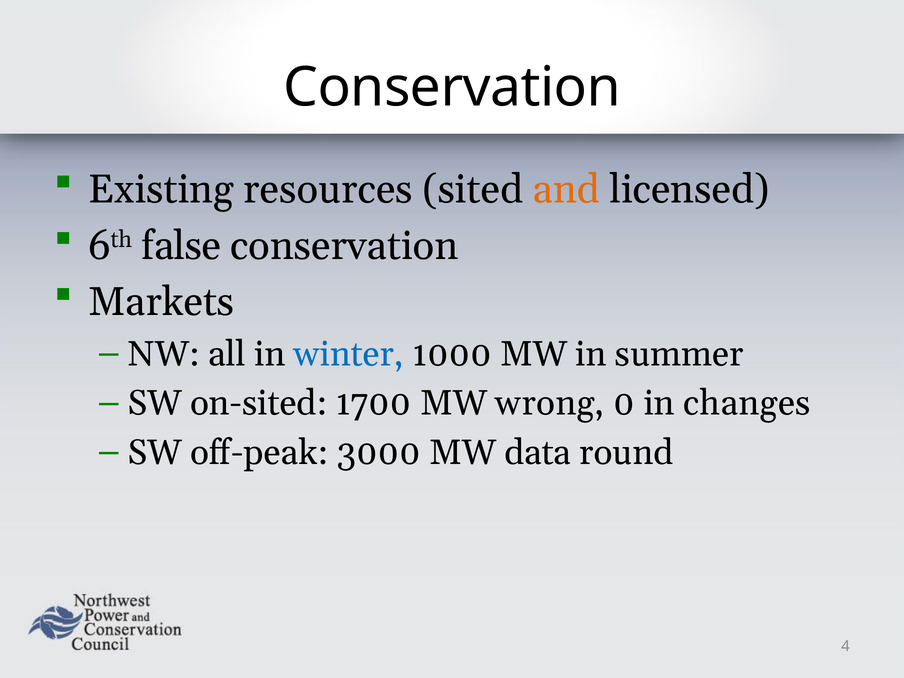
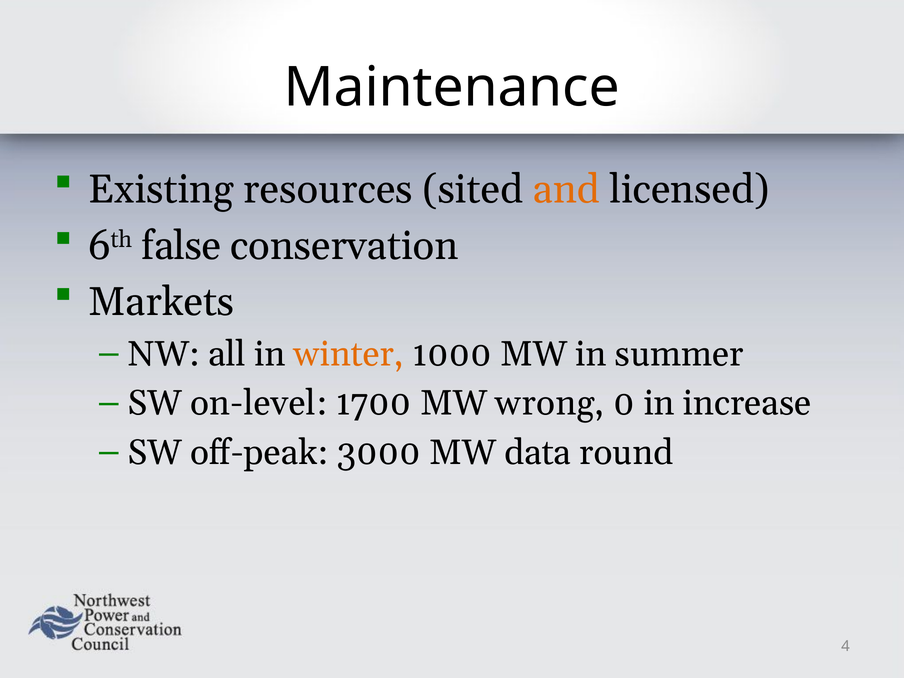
Conservation at (452, 88): Conservation -> Maintenance
winter colour: blue -> orange
on-sited: on-sited -> on-level
changes: changes -> increase
